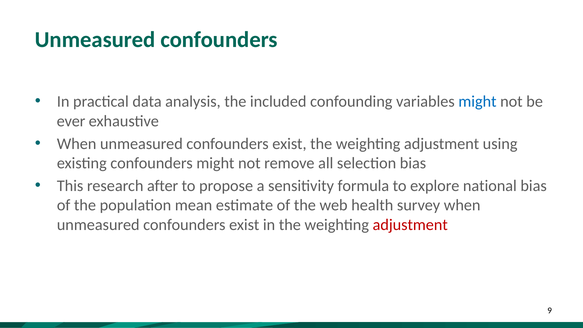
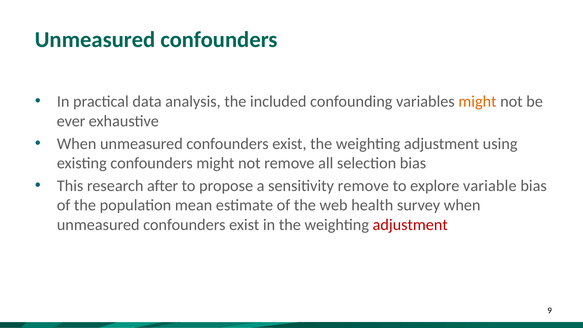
might at (477, 102) colour: blue -> orange
sensitivity formula: formula -> remove
national: national -> variable
